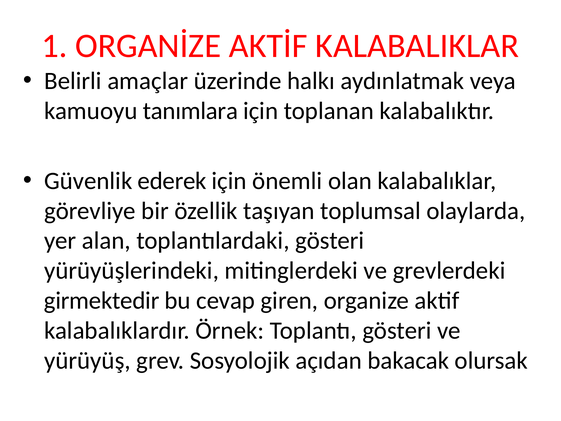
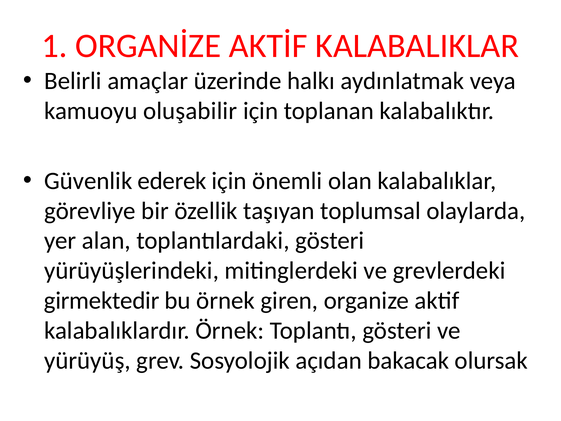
tanımlara: tanımlara -> oluşabilir
bu cevap: cevap -> örnek
